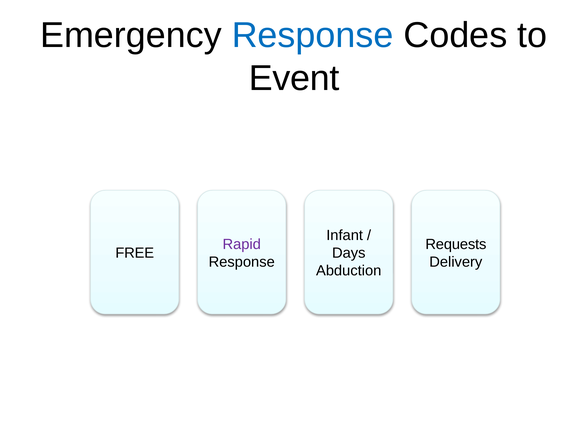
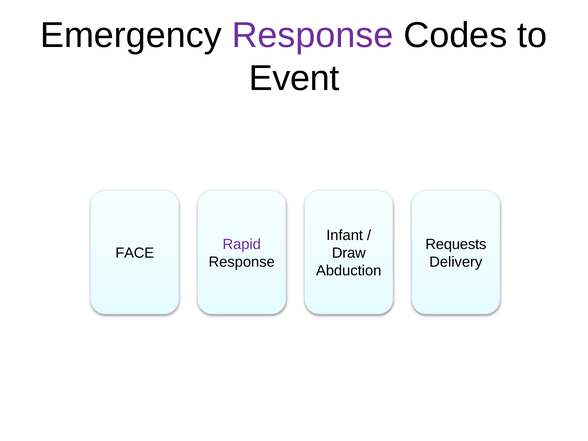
Response at (313, 35) colour: blue -> purple
FREE: FREE -> FACE
Days: Days -> Draw
